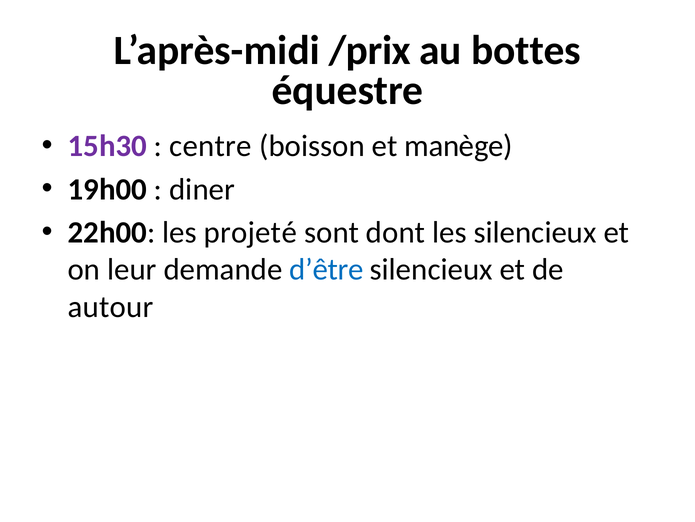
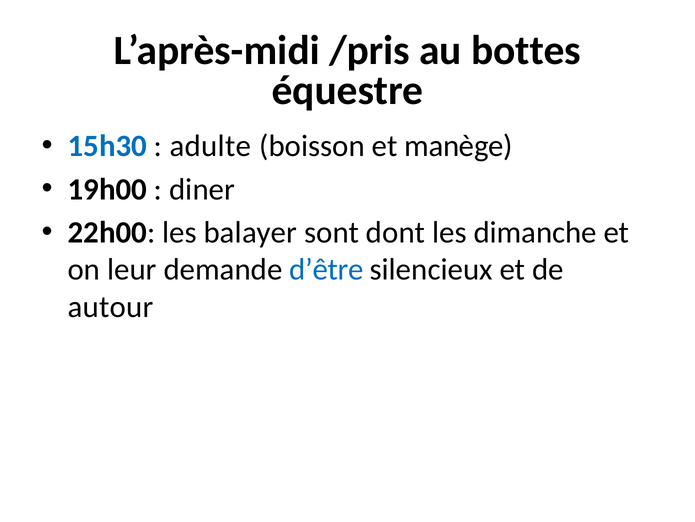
/prix: /prix -> /pris
15h30 colour: purple -> blue
centre: centre -> adulte
projeté: projeté -> balayer
les silencieux: silencieux -> dimanche
